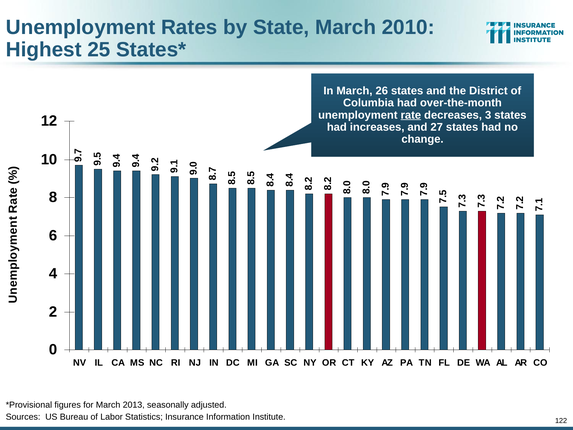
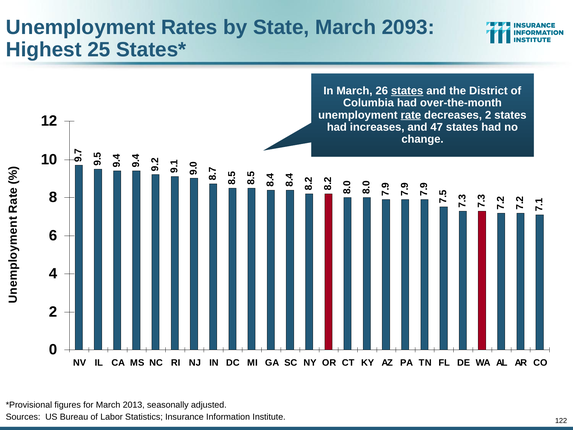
2010: 2010 -> 2093
states at (407, 91) underline: none -> present
decreases 3: 3 -> 2
27: 27 -> 47
